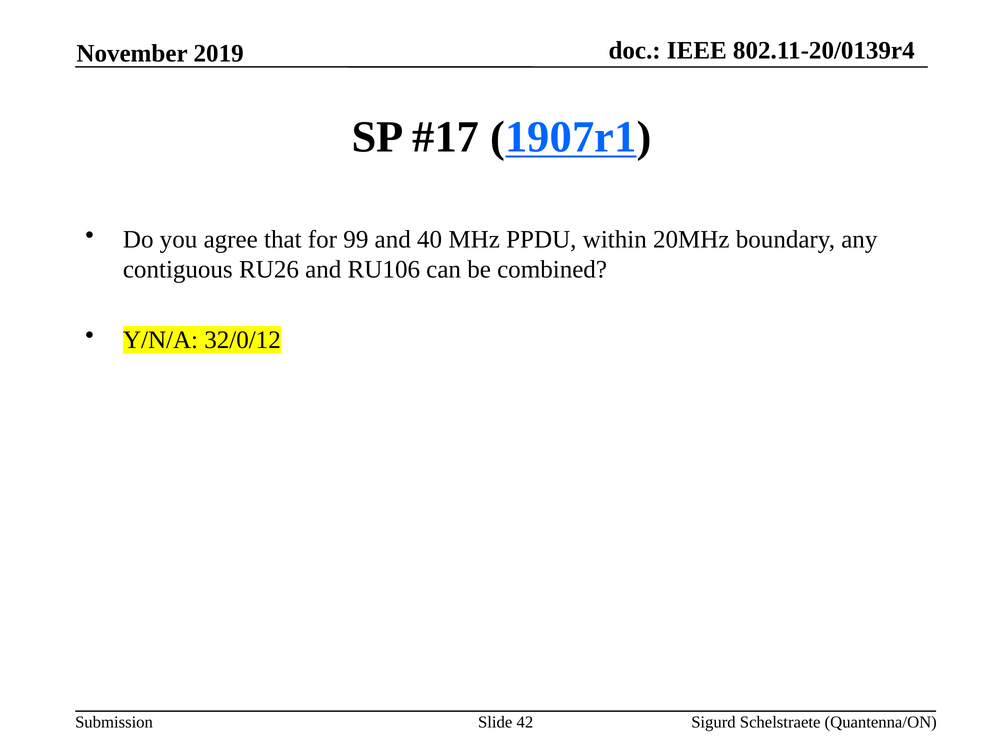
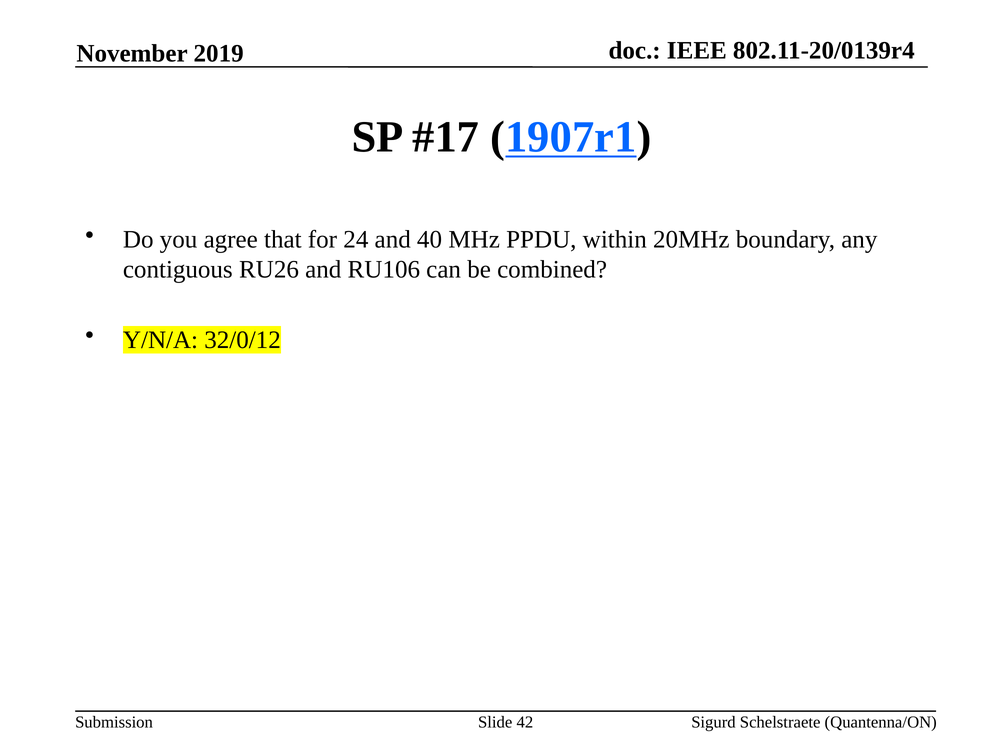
99: 99 -> 24
